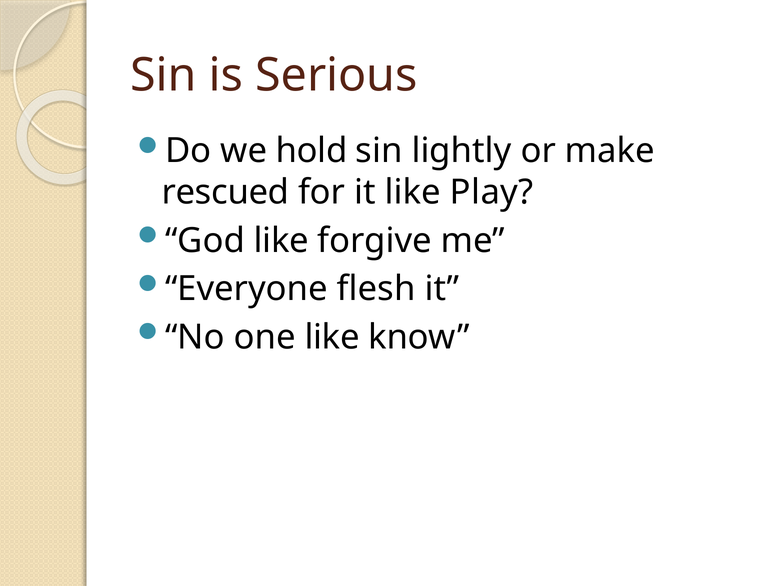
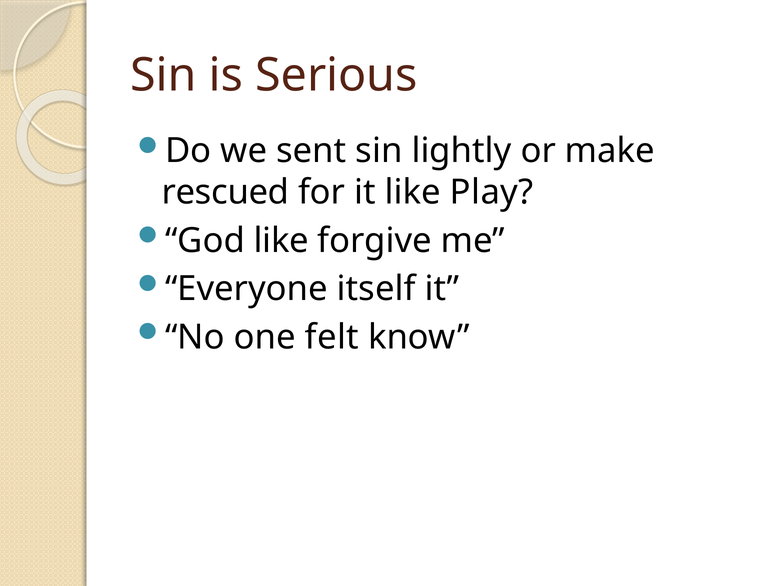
hold: hold -> sent
flesh: flesh -> itself
one like: like -> felt
